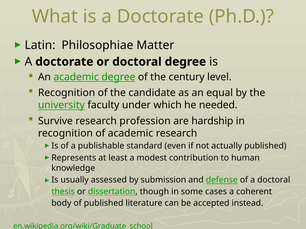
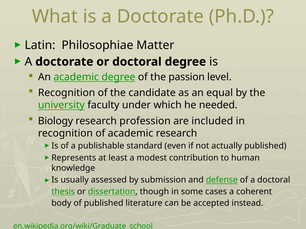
century: century -> passion
Survive: Survive -> Biology
hardship: hardship -> included
